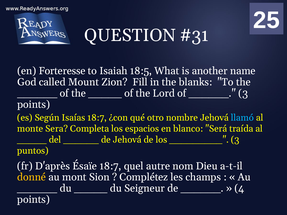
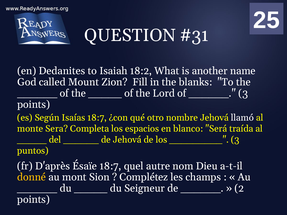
Forteresse: Forteresse -> Dedanites
18:5: 18:5 -> 18:2
llamó colour: light blue -> white
4: 4 -> 2
